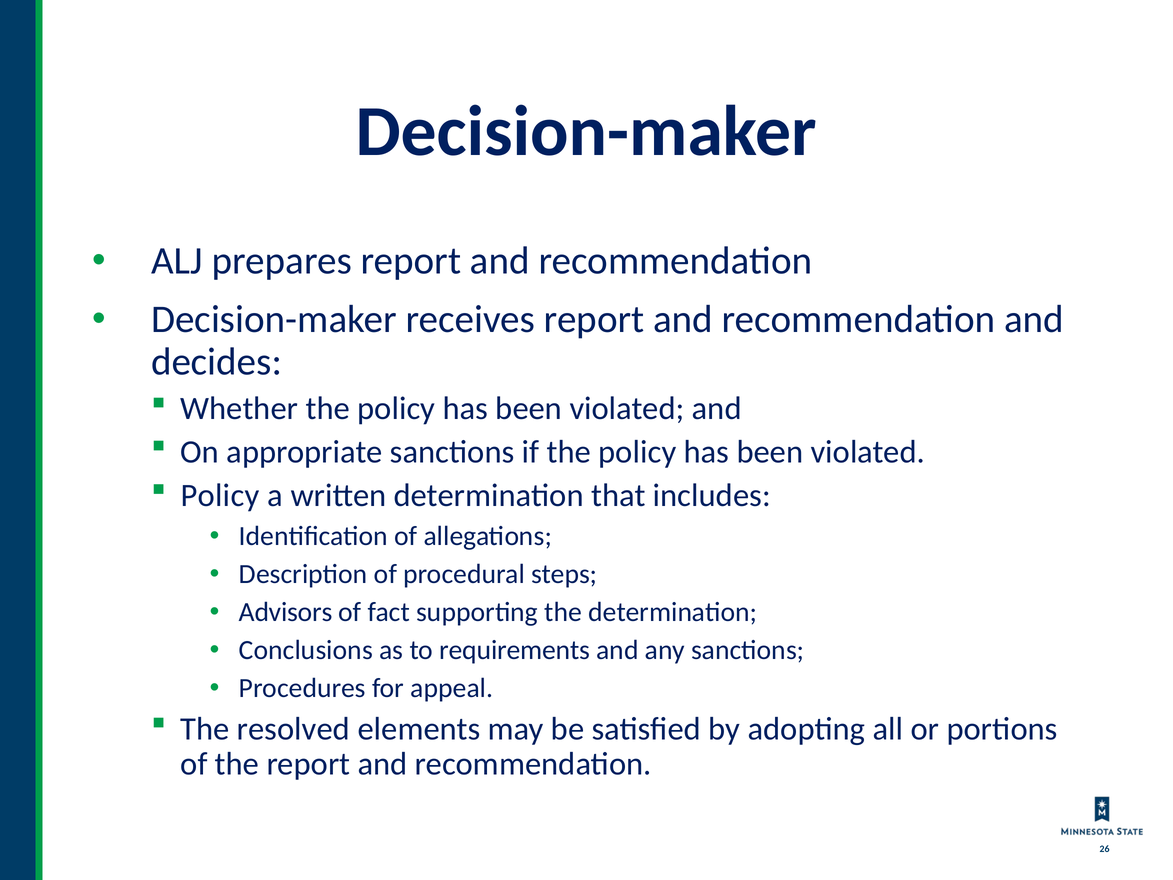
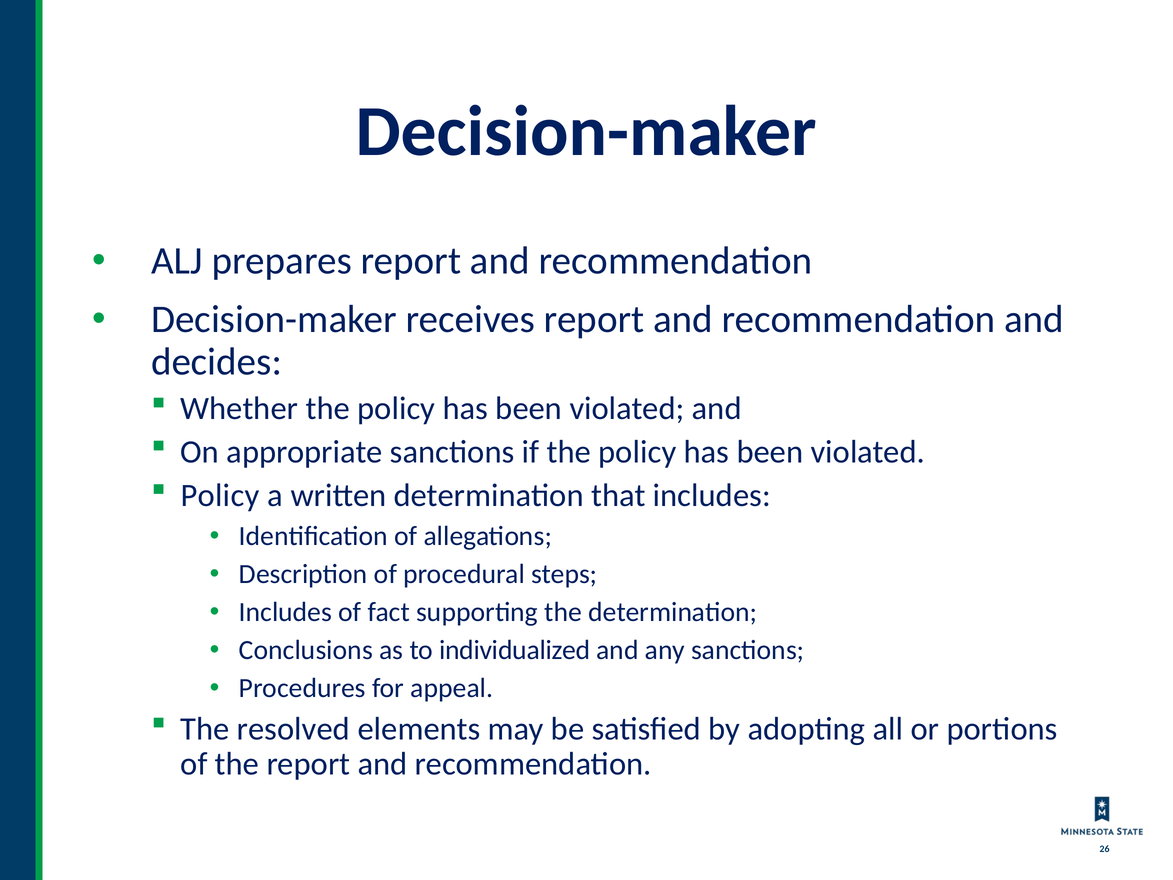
Advisors at (286, 612): Advisors -> Includes
requirements: requirements -> individualized
